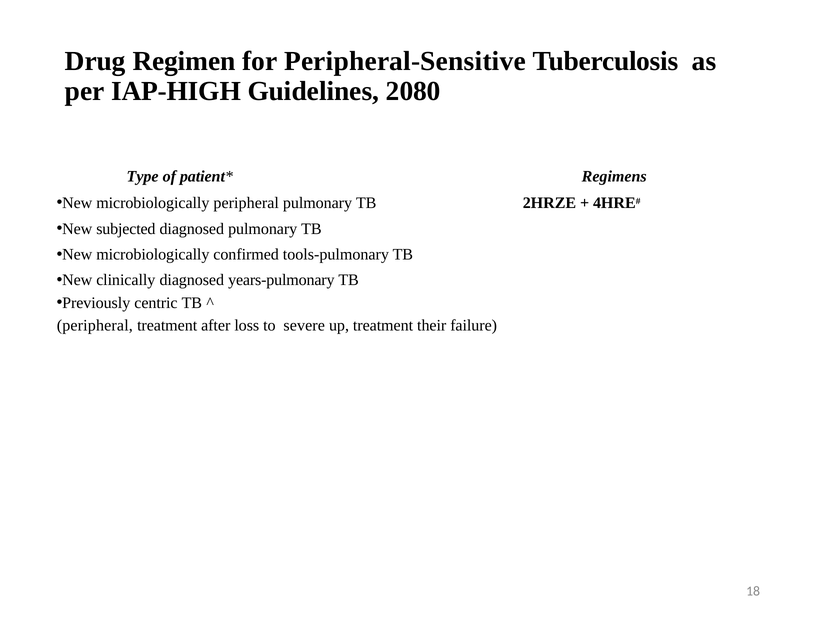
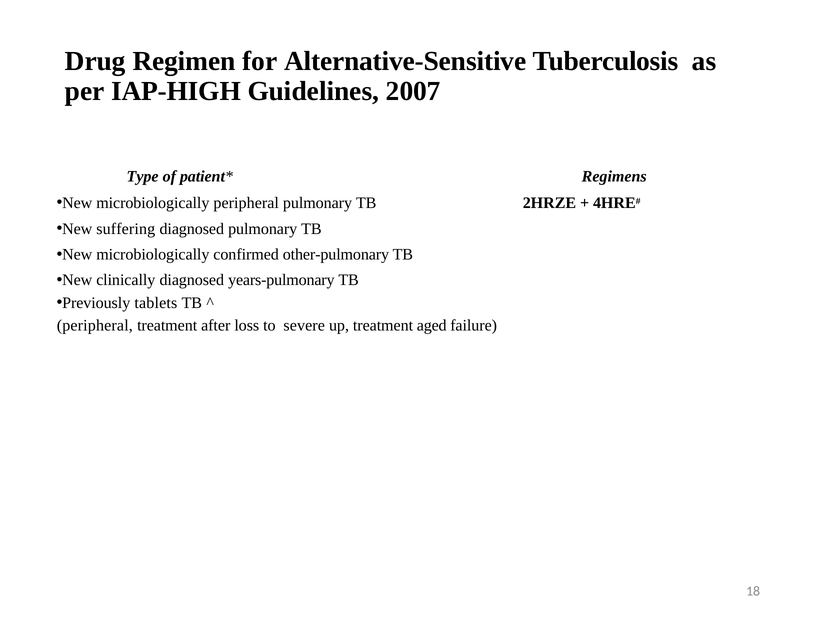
Peripheral-Sensitive: Peripheral-Sensitive -> Alternative-Sensitive
2080: 2080 -> 2007
subjected: subjected -> suffering
tools-pulmonary: tools-pulmonary -> other-pulmonary
centric: centric -> tablets
their: their -> aged
